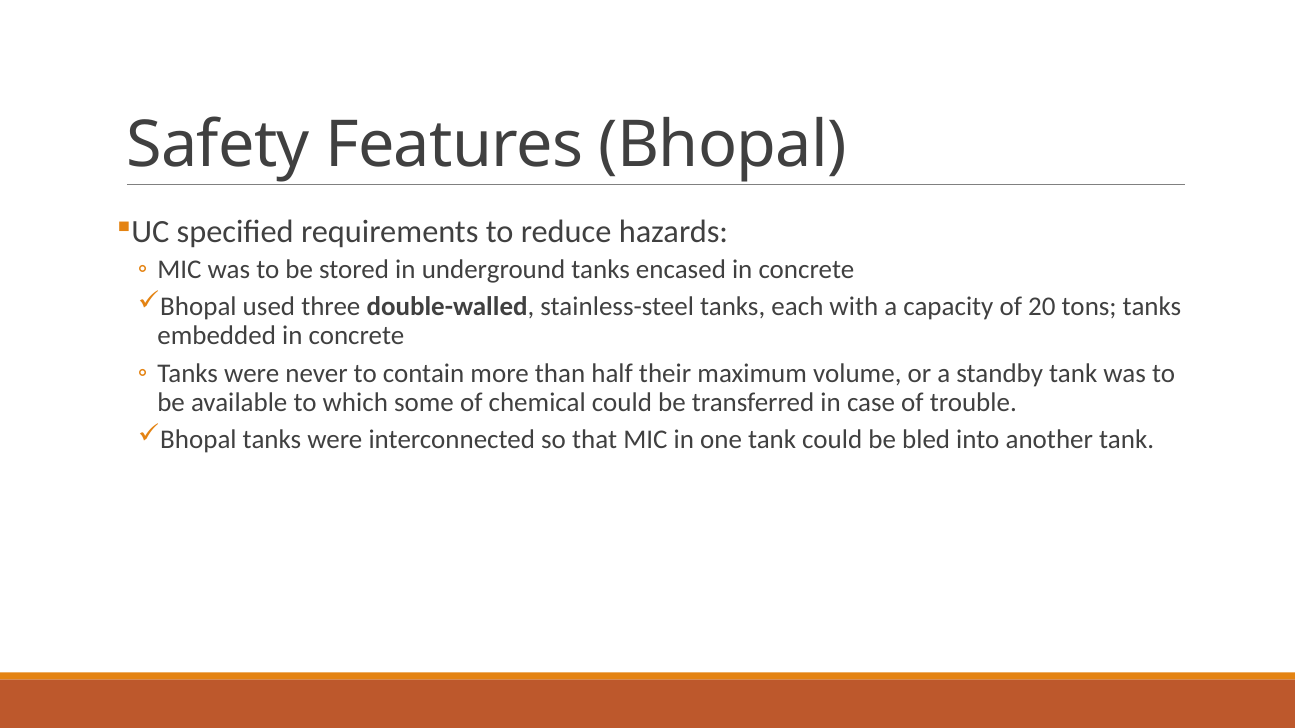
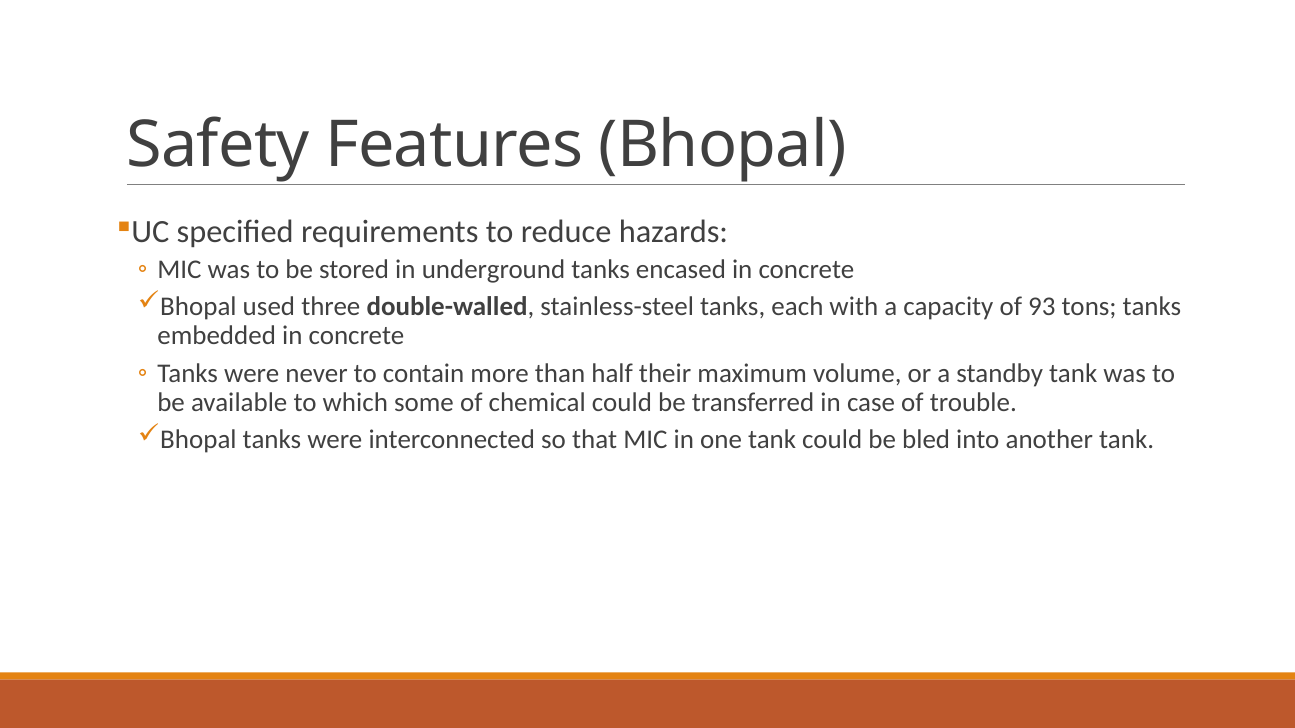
20: 20 -> 93
